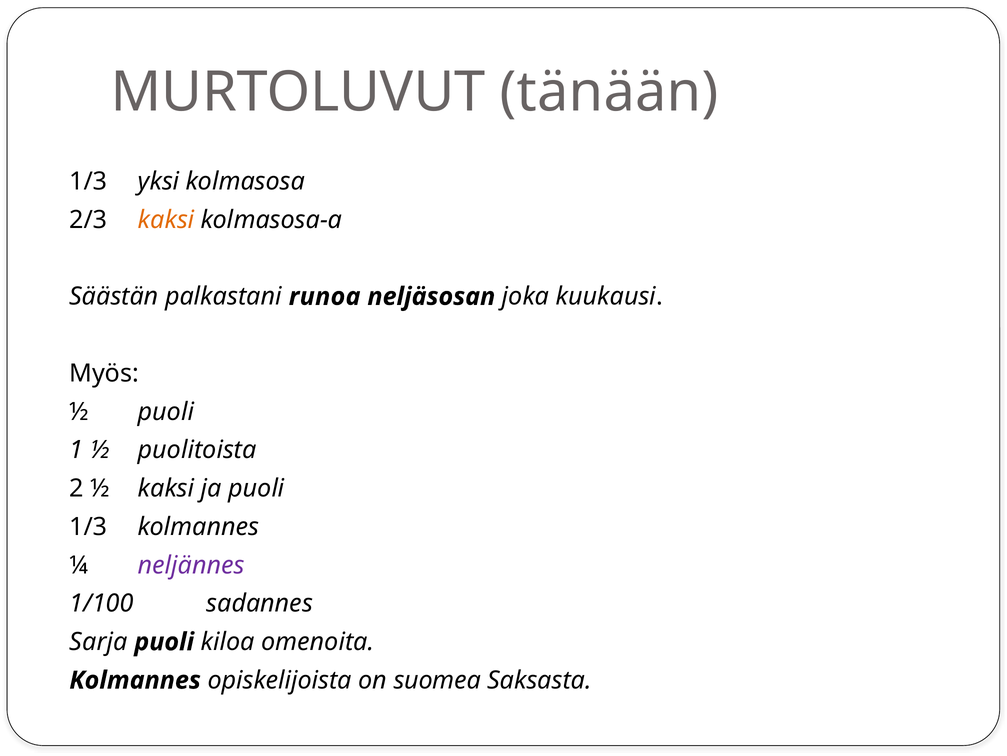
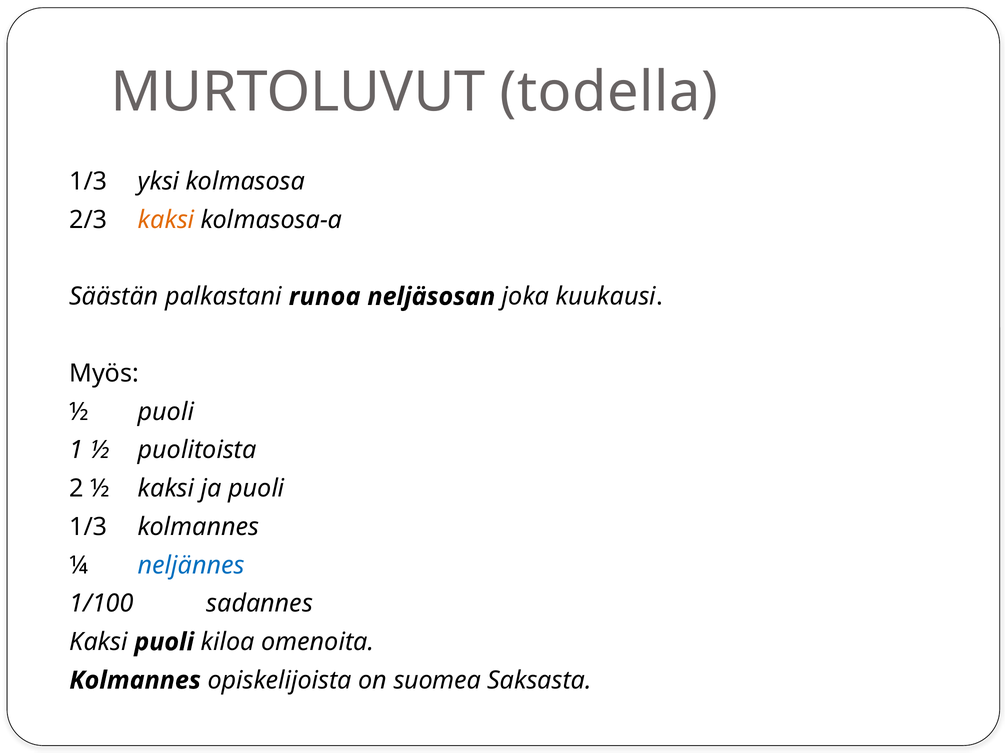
tänään: tänään -> todella
neljännes colour: purple -> blue
Sarja at (98, 641): Sarja -> Kaksi
